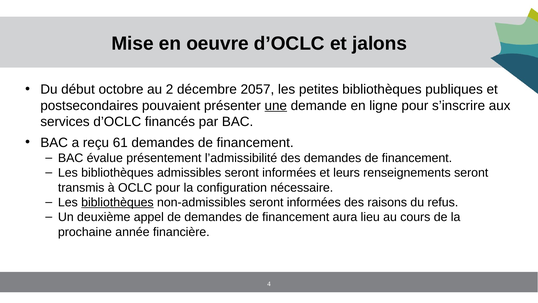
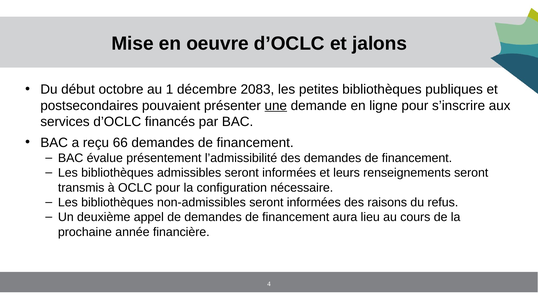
2: 2 -> 1
2057: 2057 -> 2083
61: 61 -> 66
bibliothèques at (117, 202) underline: present -> none
